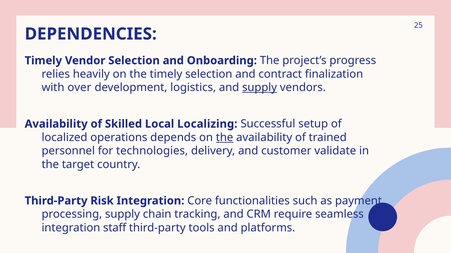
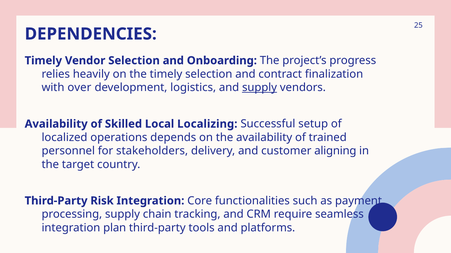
the at (225, 138) underline: present -> none
technologies: technologies -> stakeholders
validate: validate -> aligning
staff: staff -> plan
